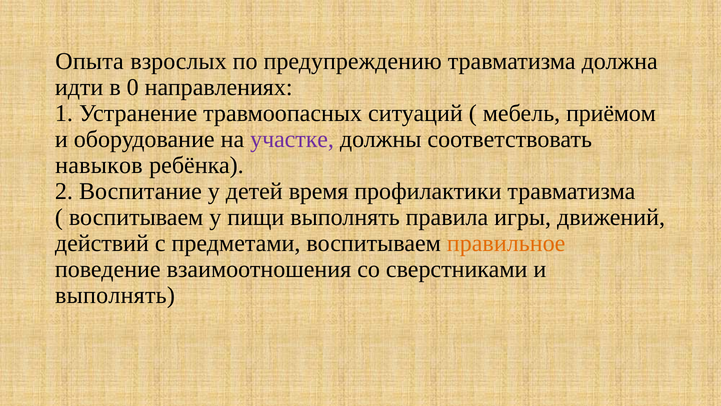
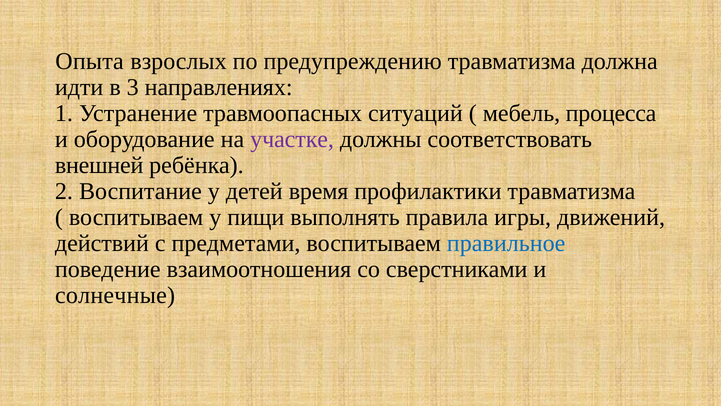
0: 0 -> 3
приёмом: приёмом -> процесса
навыков: навыков -> внешней
правильное colour: orange -> blue
выполнять at (115, 295): выполнять -> солнечные
